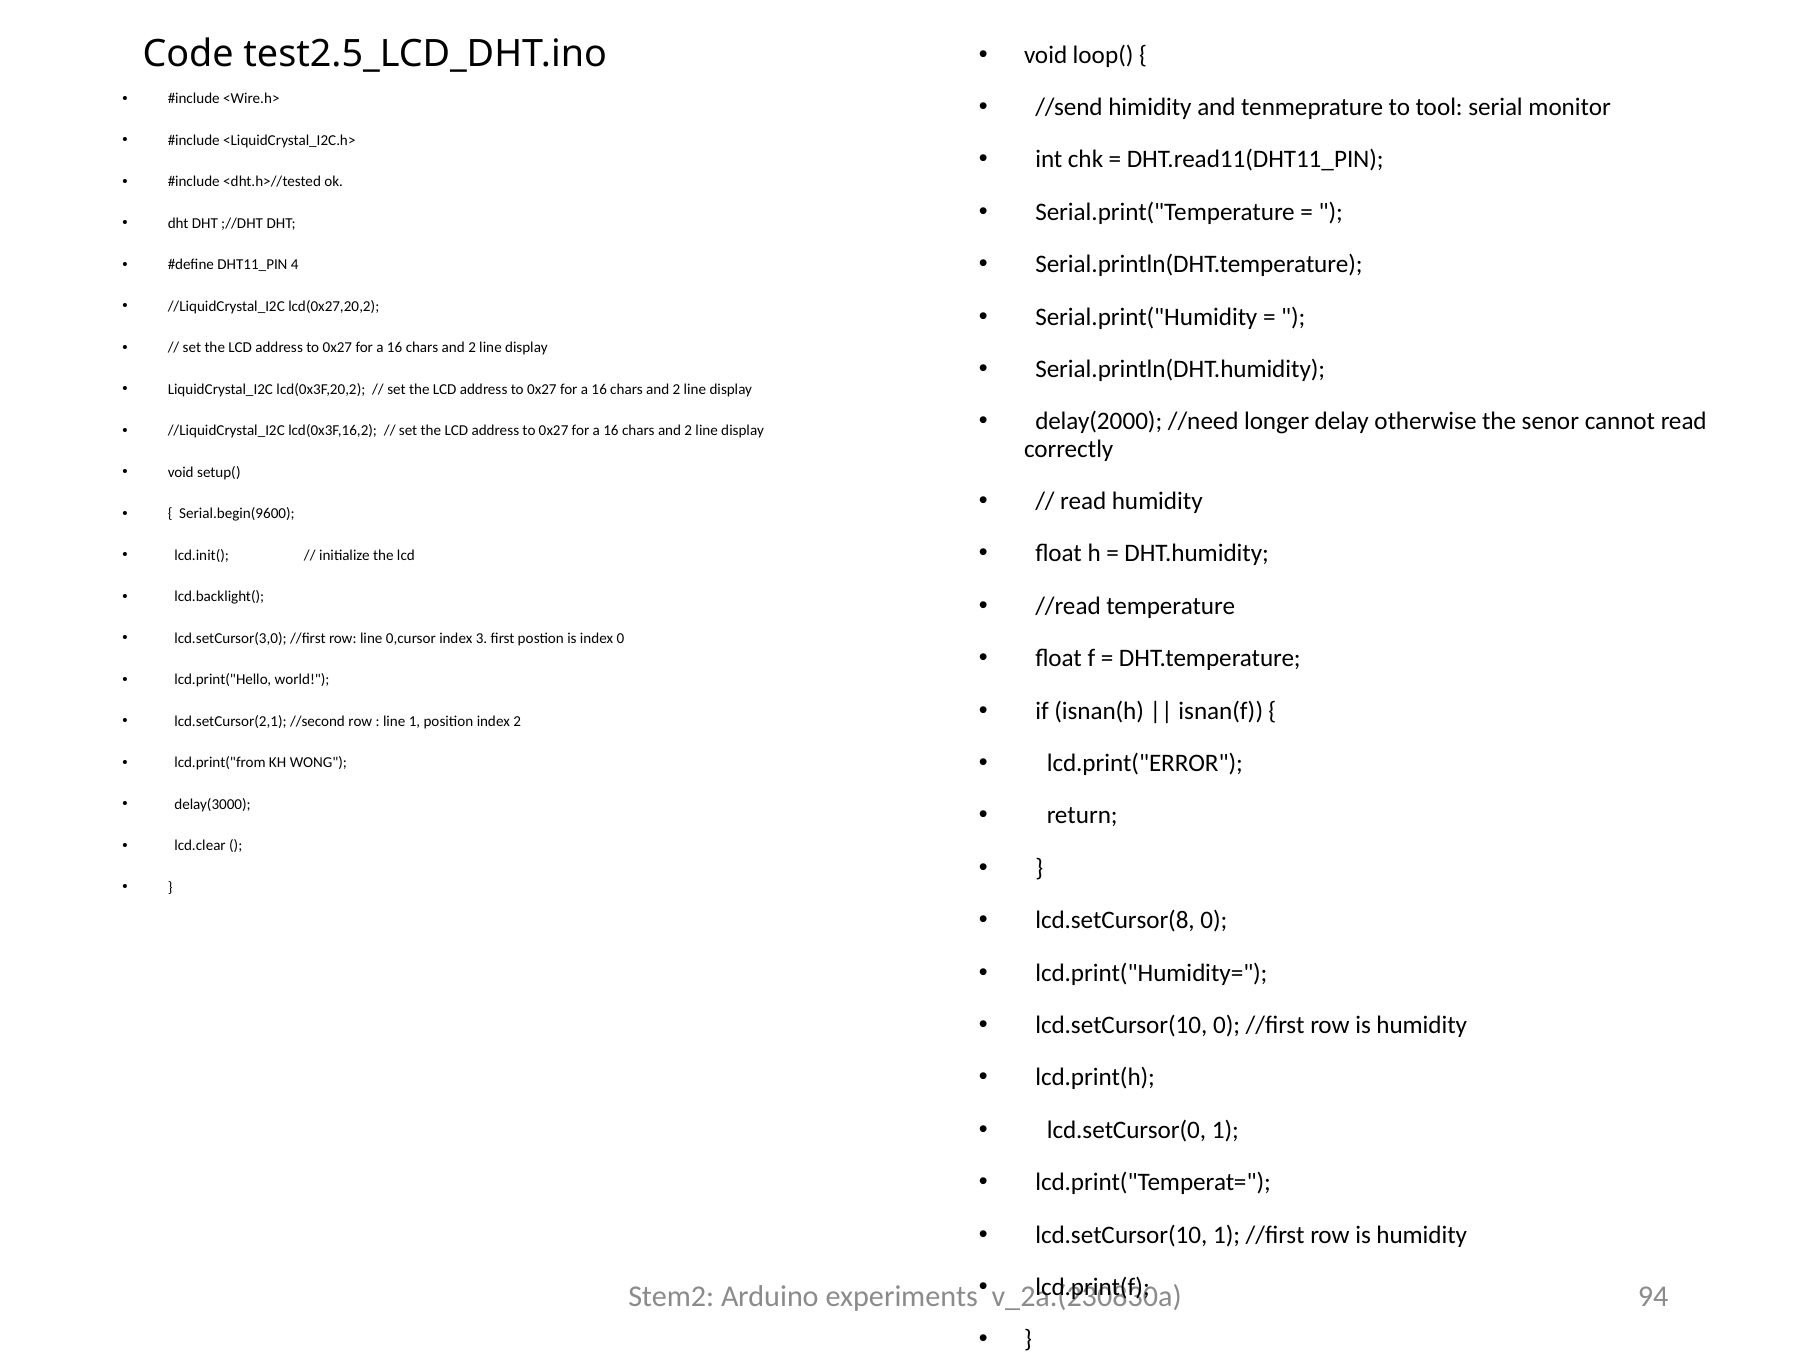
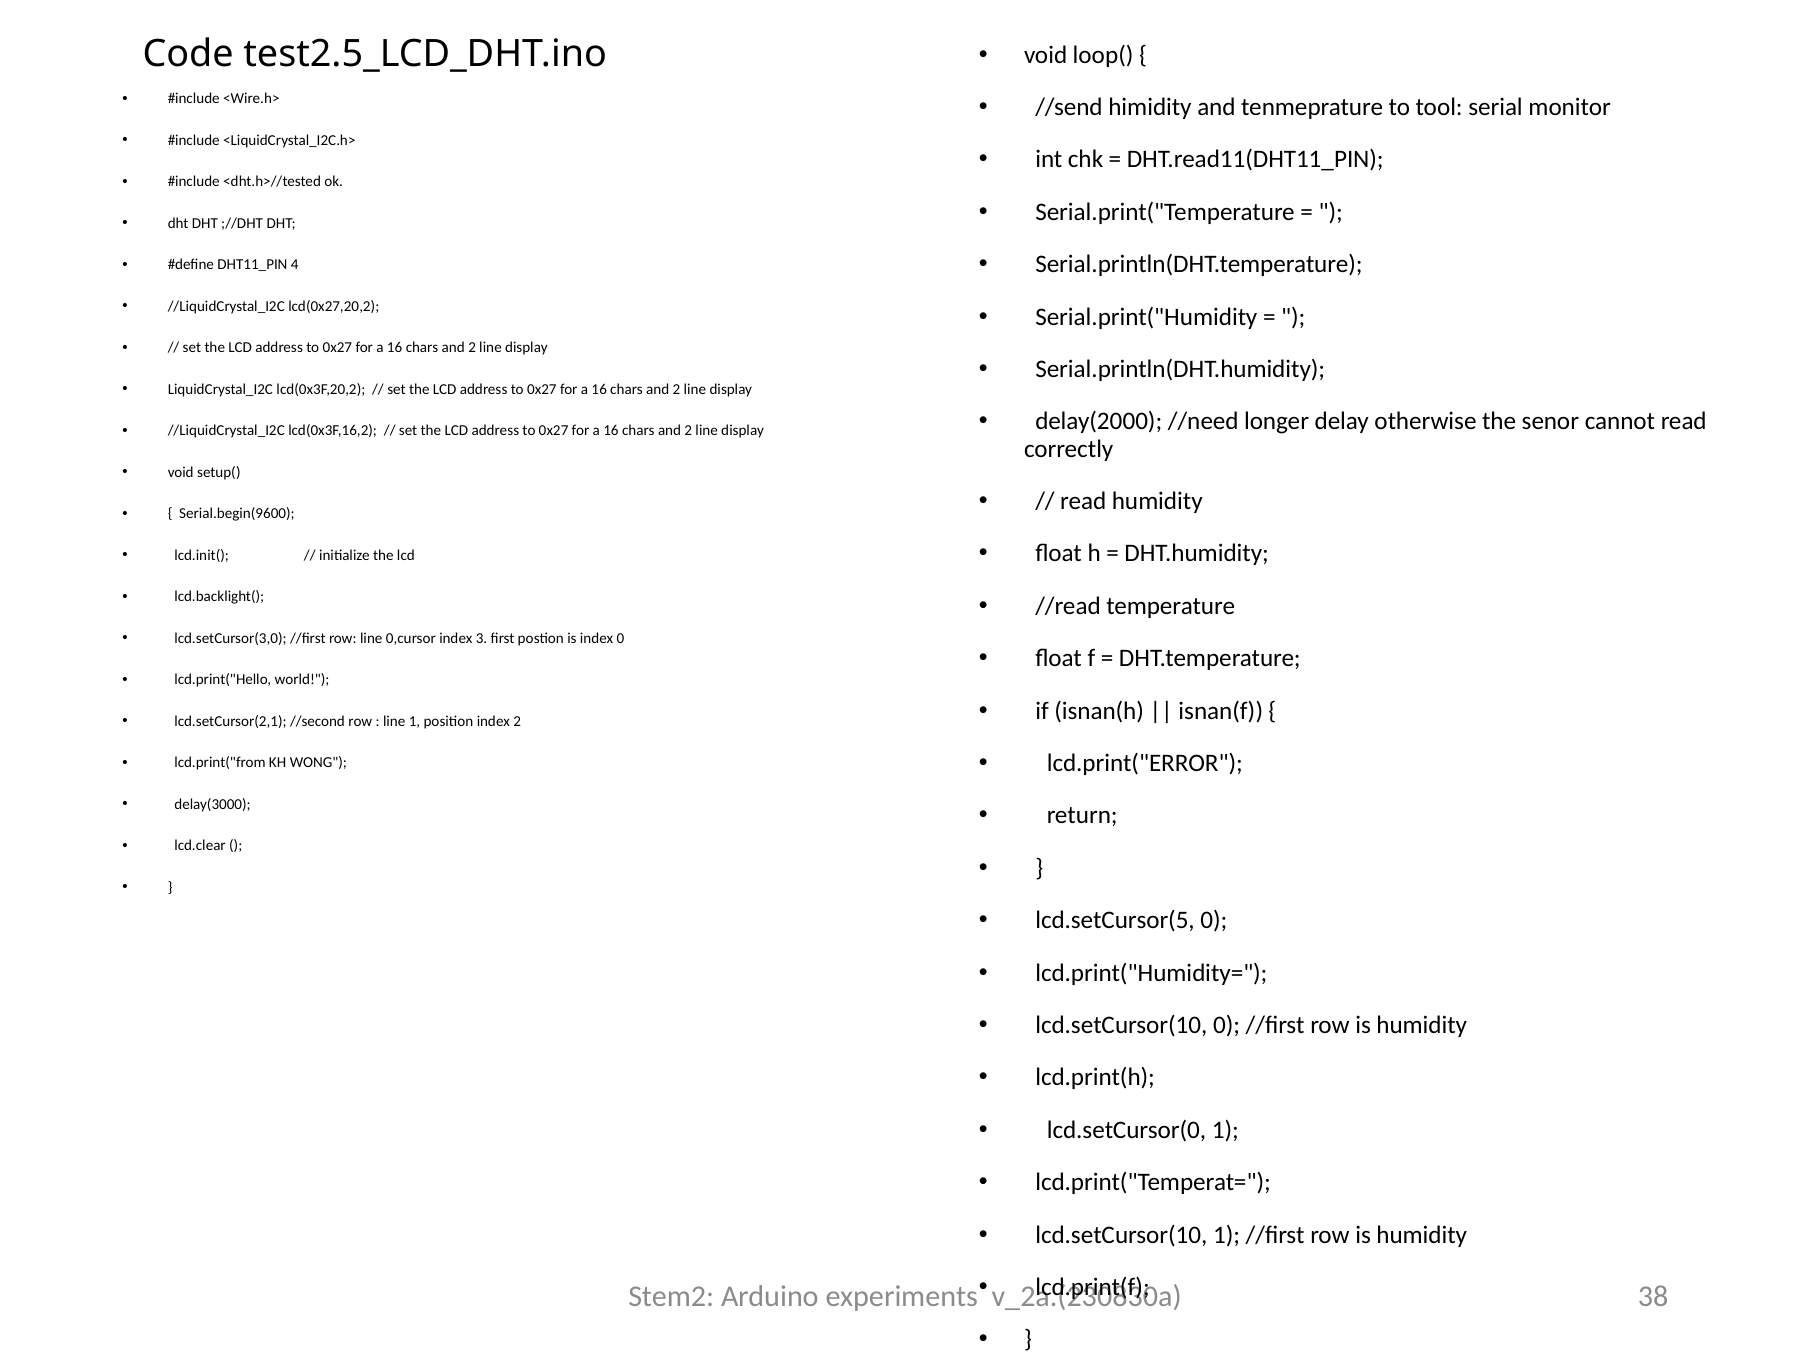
lcd.setCursor(8: lcd.setCursor(8 -> lcd.setCursor(5
94: 94 -> 38
